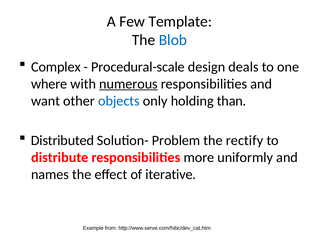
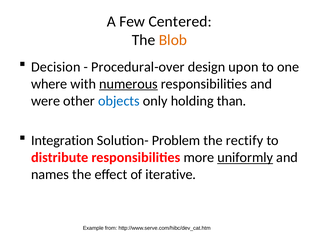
Template: Template -> Centered
Blob colour: blue -> orange
Complex: Complex -> Decision
Procedural-scale: Procedural-scale -> Procedural-over
deals: deals -> upon
want: want -> were
Distributed: Distributed -> Integration
uniformly underline: none -> present
